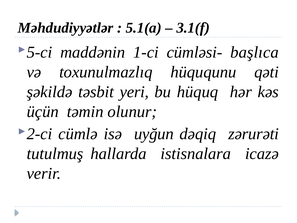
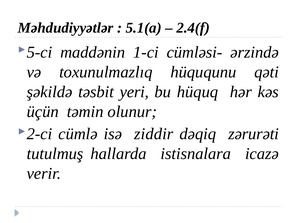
3.1(f: 3.1(f -> 2.4(f
başlıca: başlıca -> ərzində
uyğun: uyğun -> ziddir
